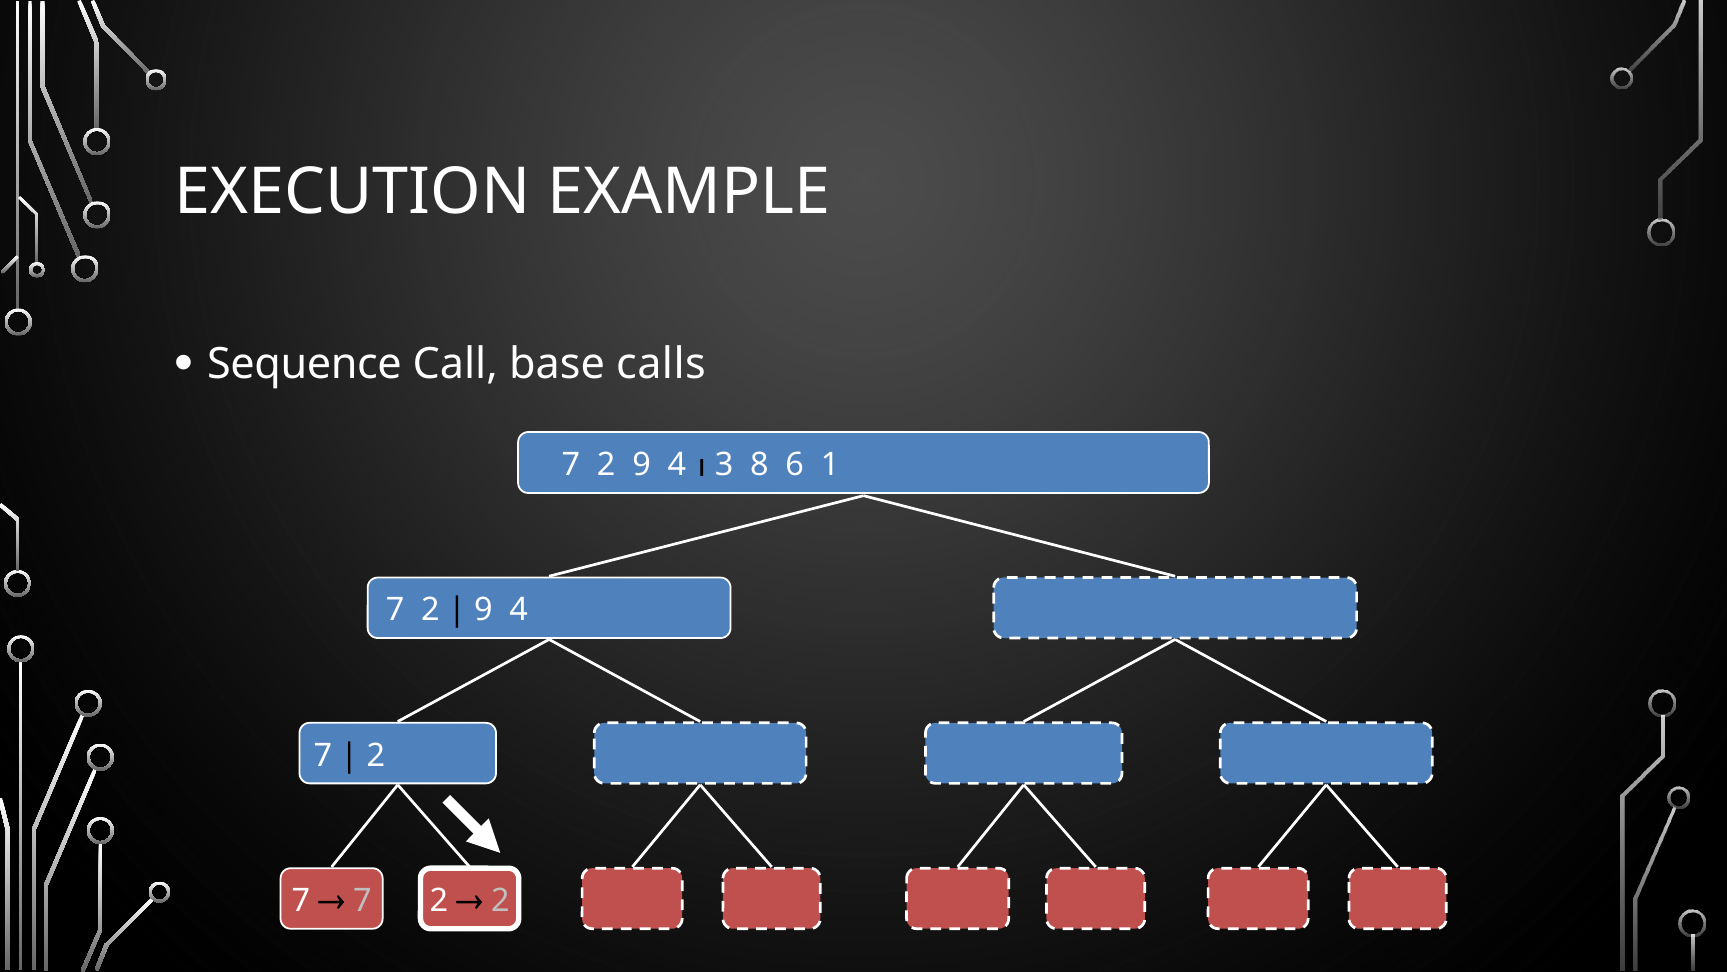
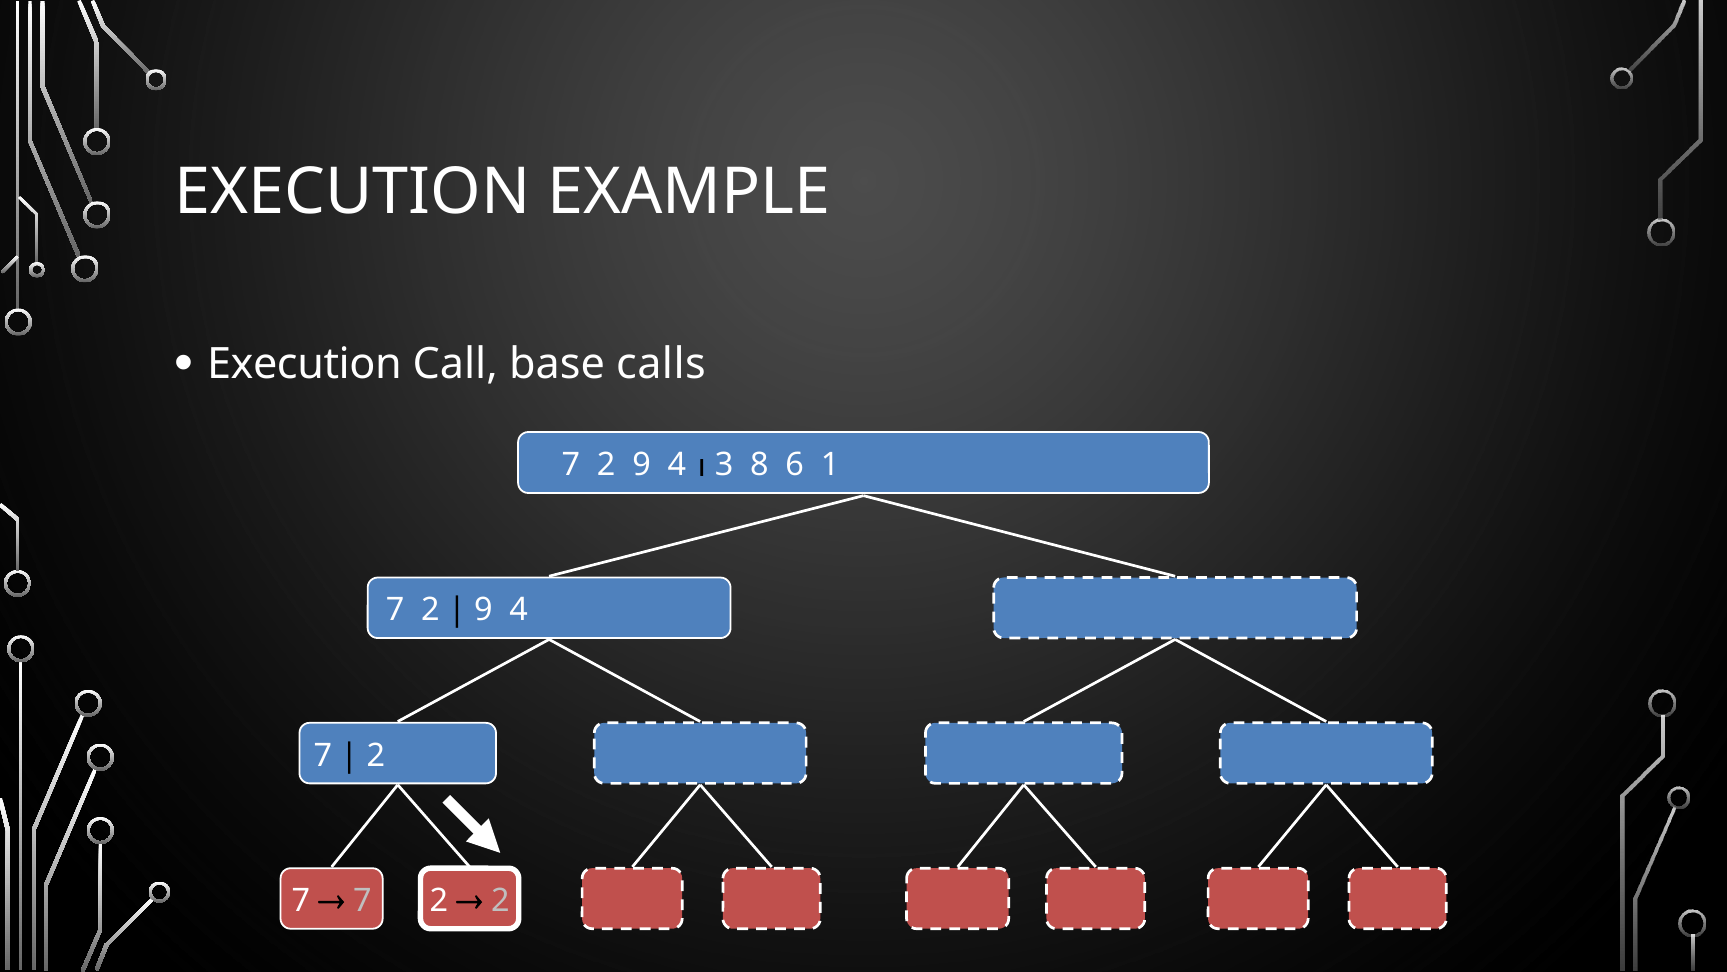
Sequence at (304, 364): Sequence -> Execution
